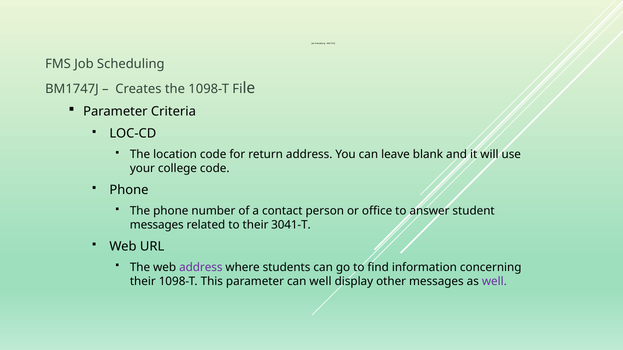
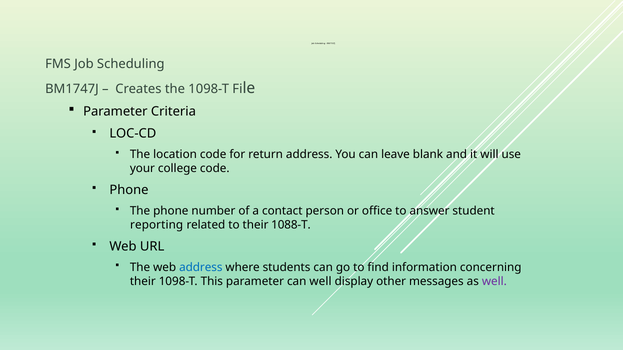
messages at (157, 225): messages -> reporting
3041-T: 3041-T -> 1088-T
address at (201, 268) colour: purple -> blue
